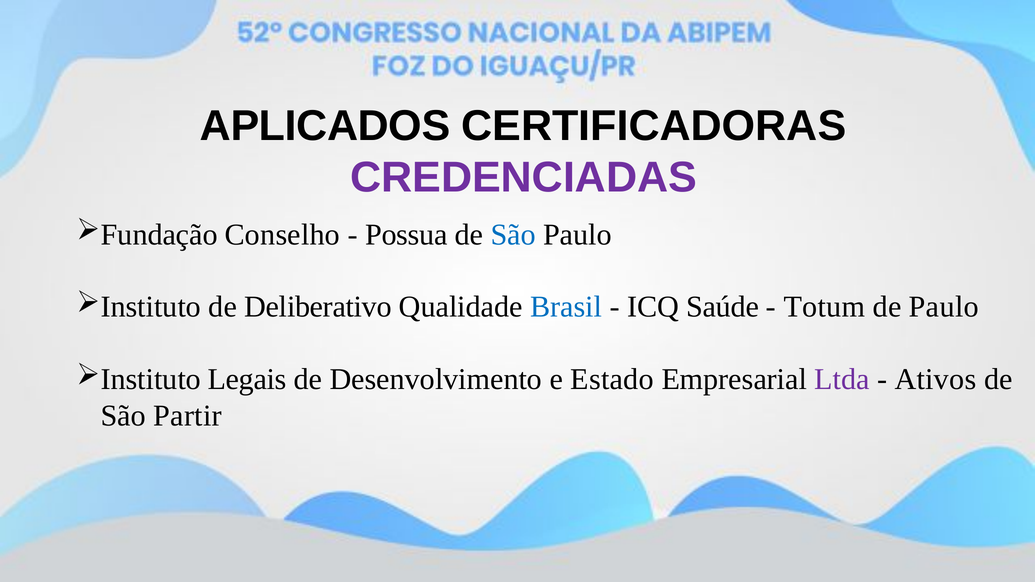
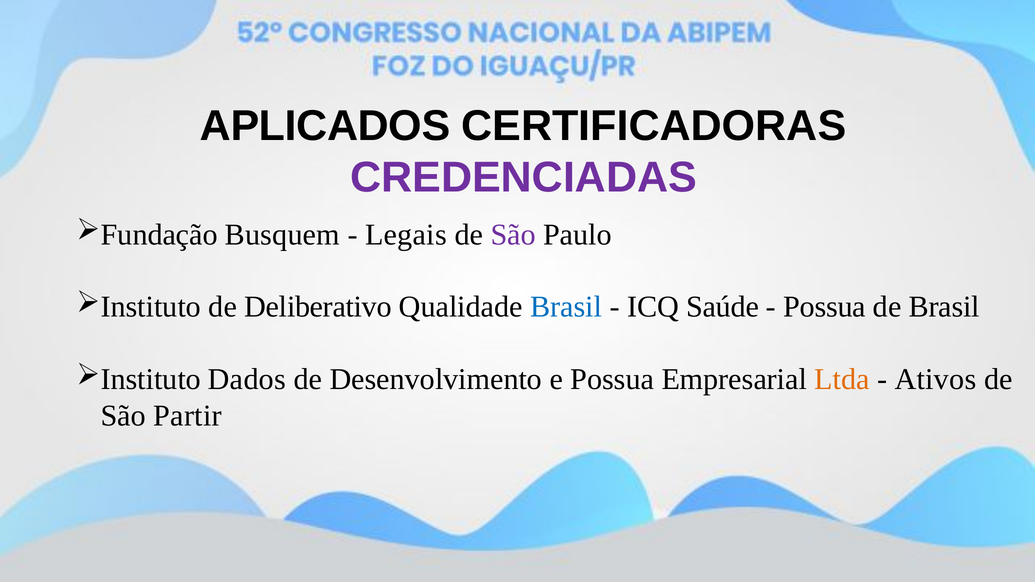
Conselho: Conselho -> Busquem
Possua: Possua -> Legais
São at (513, 235) colour: blue -> purple
Totum at (824, 307): Totum -> Possua
de Paulo: Paulo -> Brasil
Legais: Legais -> Dados
e Estado: Estado -> Possua
Ltda colour: purple -> orange
